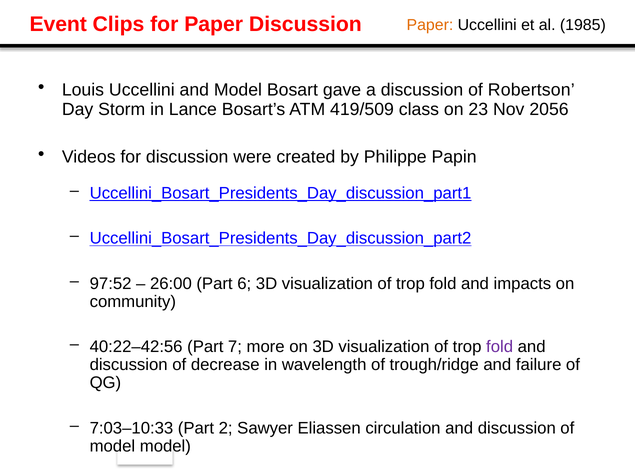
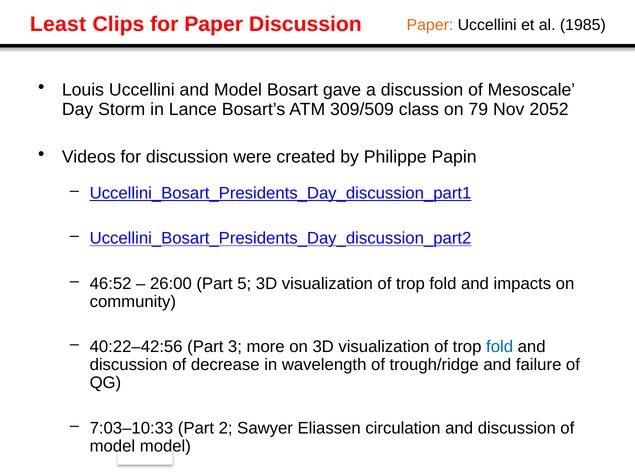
Event: Event -> Least
Robertson: Robertson -> Mesoscale
419/509: 419/509 -> 309/509
23: 23 -> 79
2056: 2056 -> 2052
97:52: 97:52 -> 46:52
6: 6 -> 5
7: 7 -> 3
fold at (500, 347) colour: purple -> blue
